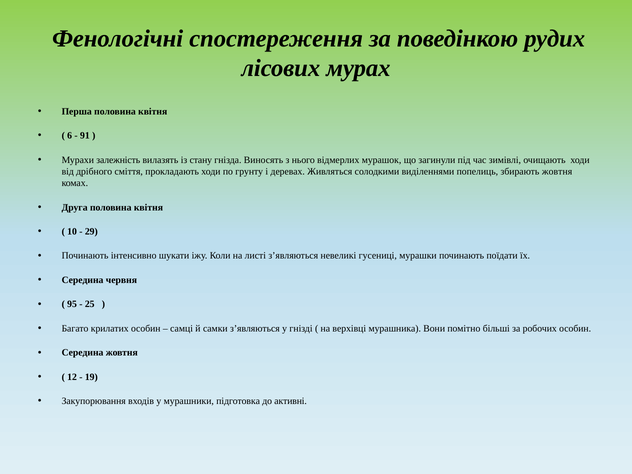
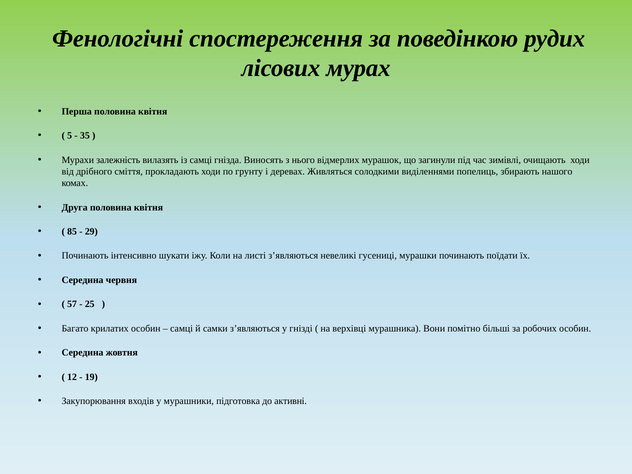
6: 6 -> 5
91: 91 -> 35
із стану: стану -> самці
збирають жовтня: жовтня -> нашого
10: 10 -> 85
95: 95 -> 57
